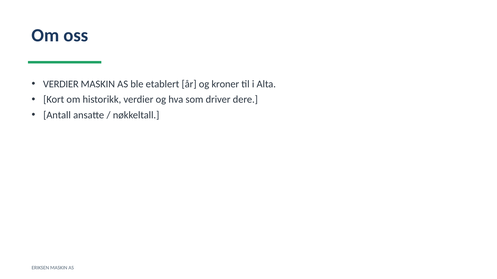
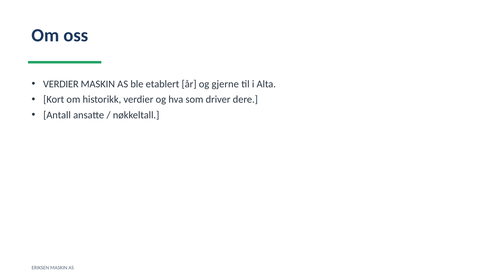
kroner: kroner -> gjerne
